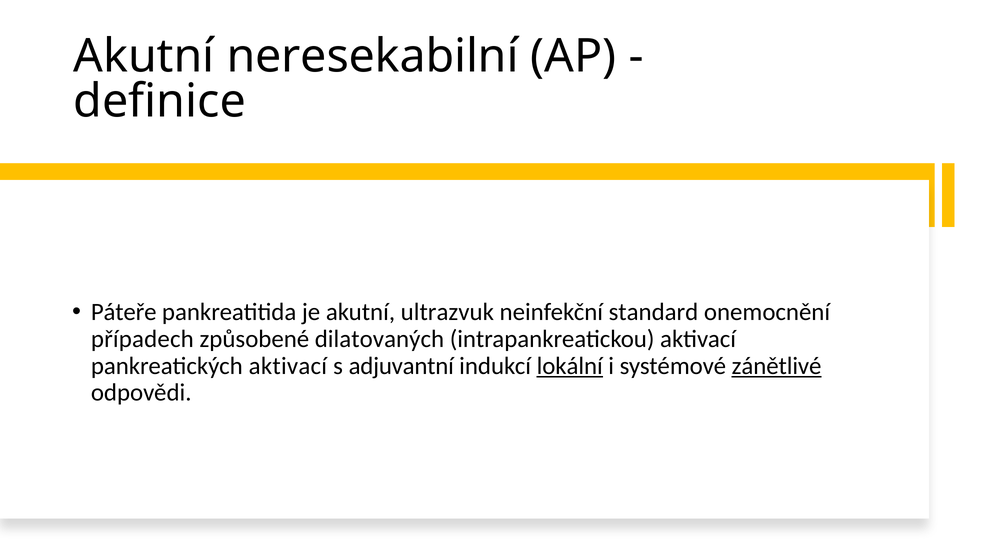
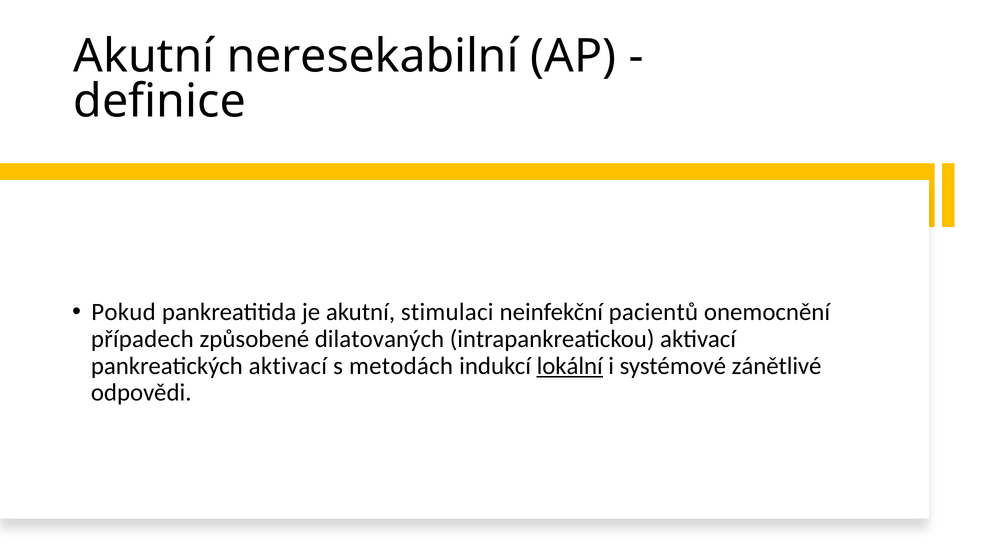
Páteře: Páteře -> Pokud
ultrazvuk: ultrazvuk -> stimulaci
standard: standard -> pacientů
adjuvantní: adjuvantní -> metodách
zánětlivé underline: present -> none
